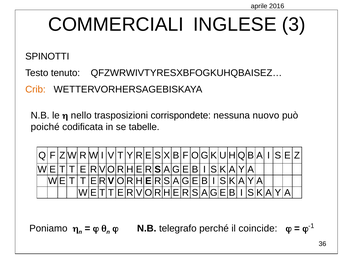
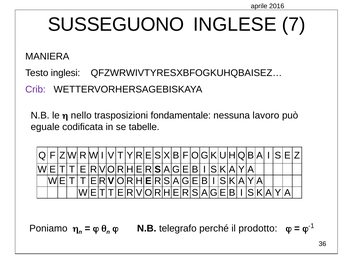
COMMERCIALI: COMMERCIALI -> SUSSEGUONO
3: 3 -> 7
SPINOTTI: SPINOTTI -> MANIERA
tenuto: tenuto -> inglesi
Crib colour: orange -> purple
corrispondete: corrispondete -> fondamentale
nuovo: nuovo -> lavoro
poiché: poiché -> eguale
coincide: coincide -> prodotto
